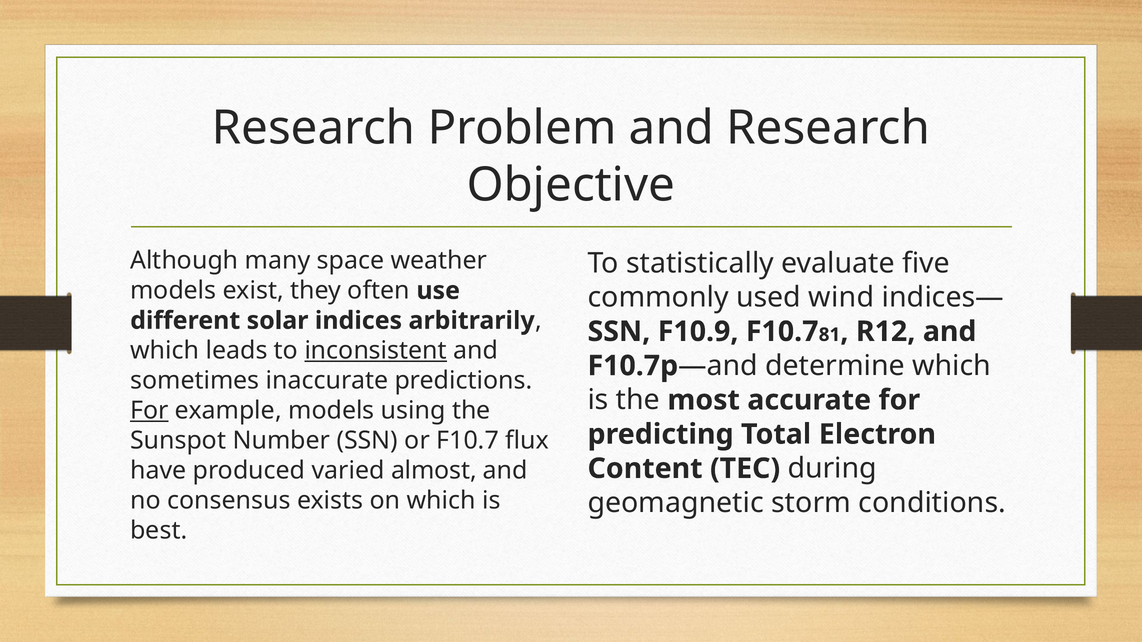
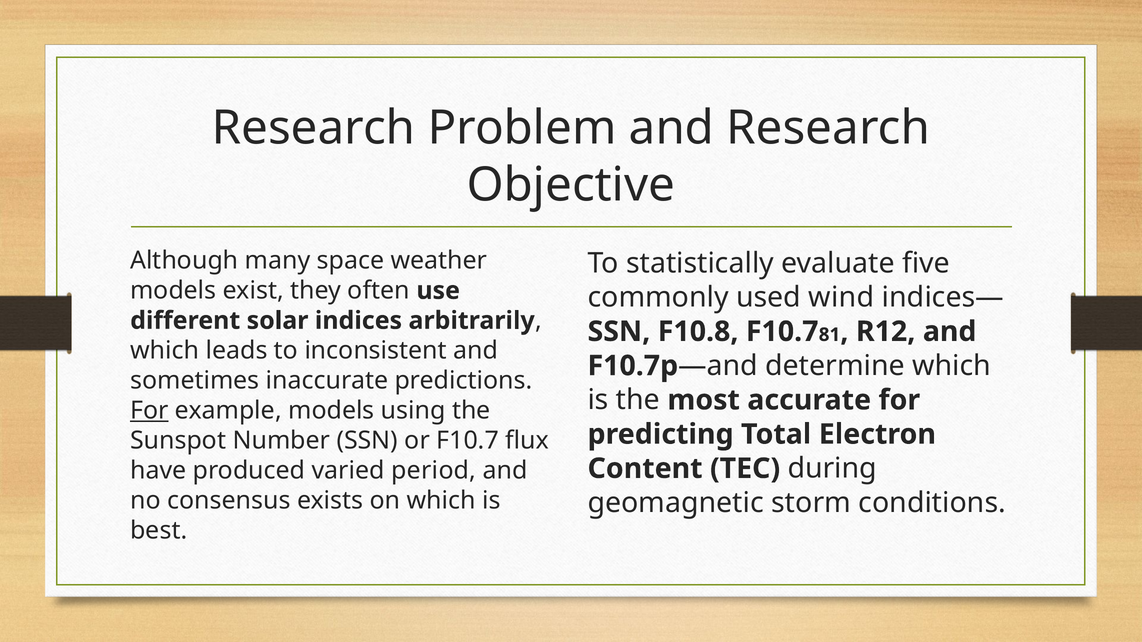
F10.9: F10.9 -> F10.8
inconsistent underline: present -> none
almost: almost -> period
